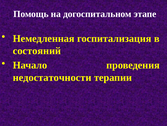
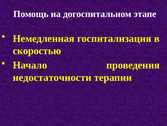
состояний: состояний -> скоростью
